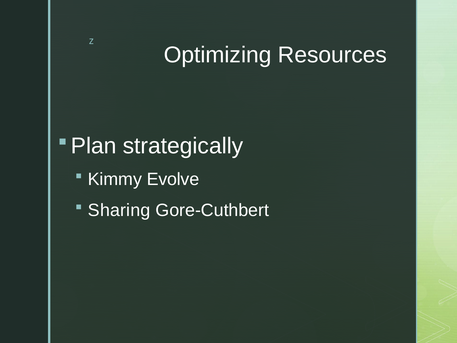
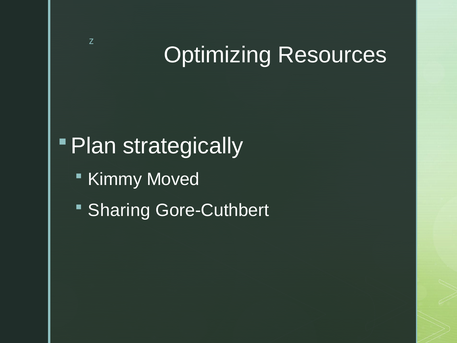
Evolve: Evolve -> Moved
